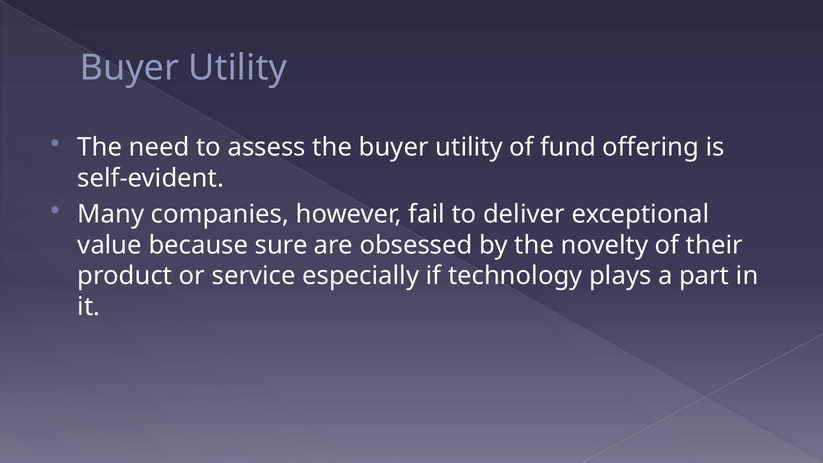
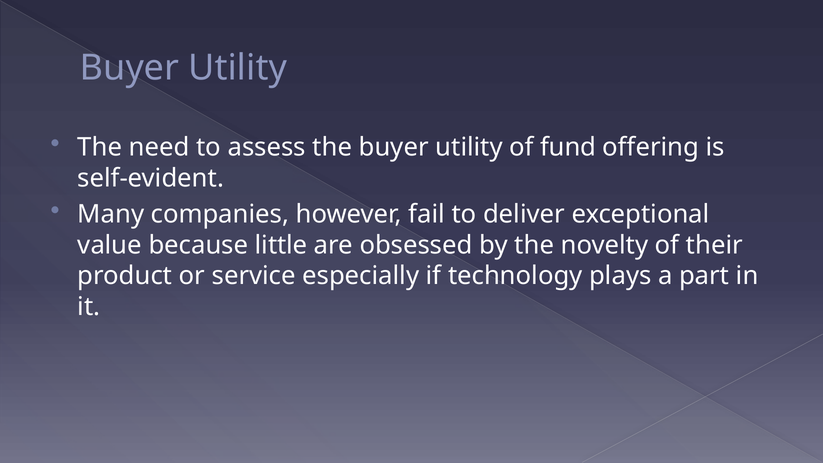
sure: sure -> little
